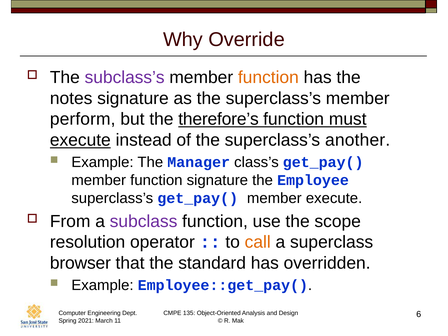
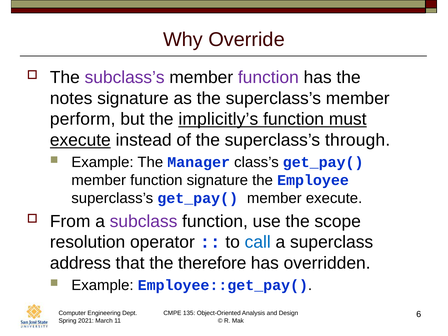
function at (268, 77) colour: orange -> purple
therefore’s: therefore’s -> implicitly’s
another: another -> through
call colour: orange -> blue
browser: browser -> address
standard: standard -> therefore
